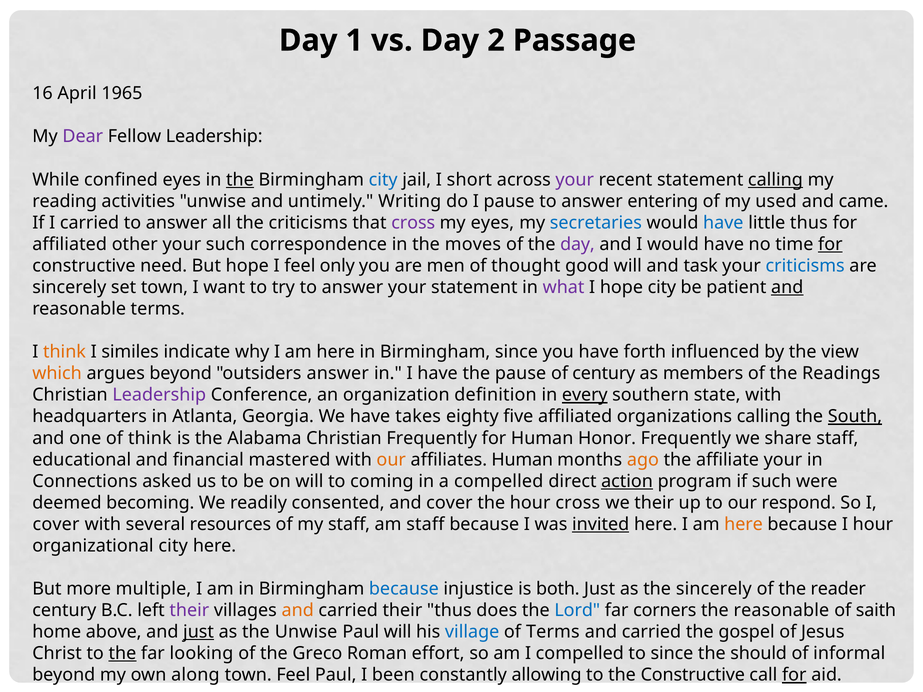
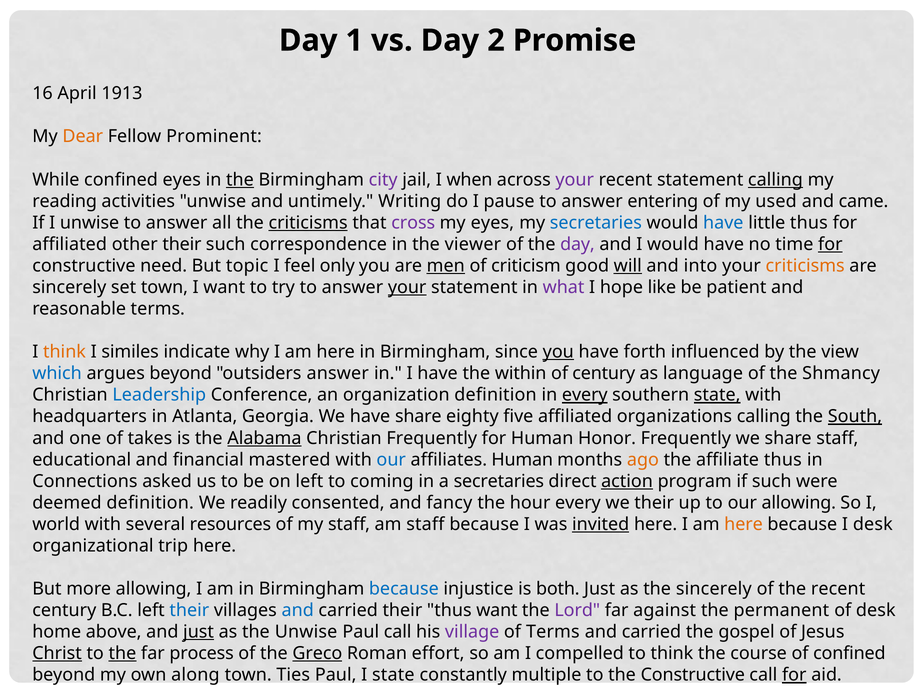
Passage: Passage -> Promise
1965: 1965 -> 1913
Dear colour: purple -> orange
Fellow Leadership: Leadership -> Prominent
city at (383, 180) colour: blue -> purple
short: short -> when
I carried: carried -> unwise
criticisms at (308, 223) underline: none -> present
other your: your -> their
moves: moves -> viewer
But hope: hope -> topic
men underline: none -> present
thought: thought -> criticism
will at (628, 266) underline: none -> present
task: task -> into
criticisms at (805, 266) colour: blue -> orange
your at (407, 287) underline: none -> present
hope city: city -> like
and at (787, 287) underline: present -> none
you at (558, 352) underline: none -> present
which colour: orange -> blue
the pause: pause -> within
members: members -> language
Readings: Readings -> Shmancy
Leadership at (159, 395) colour: purple -> blue
state at (717, 395) underline: none -> present
have takes: takes -> share
of think: think -> takes
Alabama underline: none -> present
our at (391, 460) colour: orange -> blue
affiliate your: your -> thus
on will: will -> left
a compelled: compelled -> secretaries
deemed becoming: becoming -> definition
and cover: cover -> fancy
hour cross: cross -> every
our respond: respond -> allowing
cover at (56, 524): cover -> world
I hour: hour -> desk
organizational city: city -> trip
more multiple: multiple -> allowing
the reader: reader -> recent
their at (189, 611) colour: purple -> blue
and at (298, 611) colour: orange -> blue
thus does: does -> want
Lord colour: blue -> purple
corners: corners -> against
the reasonable: reasonable -> permanent
of saith: saith -> desk
Paul will: will -> call
village colour: blue -> purple
Christ underline: none -> present
looking: looking -> process
Greco underline: none -> present
to since: since -> think
should: should -> course
of informal: informal -> confined
town Feel: Feel -> Ties
I been: been -> state
allowing: allowing -> multiple
